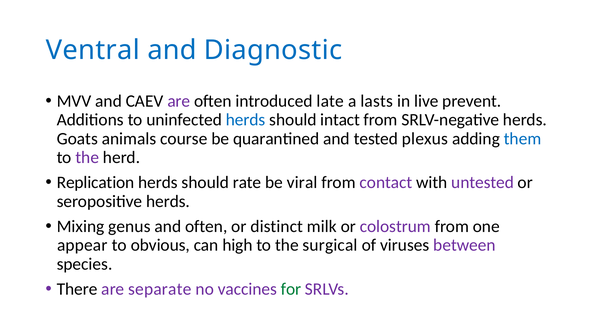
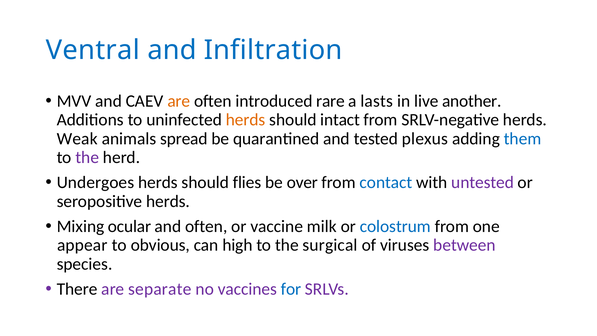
Diagnostic: Diagnostic -> Infiltration
are at (179, 101) colour: purple -> orange
late: late -> rare
prevent: prevent -> another
herds at (246, 120) colour: blue -> orange
Goats: Goats -> Weak
course: course -> spread
Replication: Replication -> Undergoes
rate: rate -> flies
viral: viral -> over
contact colour: purple -> blue
genus: genus -> ocular
distinct: distinct -> vaccine
colostrum colour: purple -> blue
for colour: green -> blue
